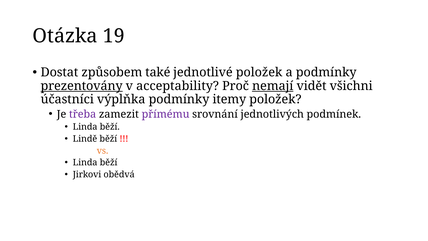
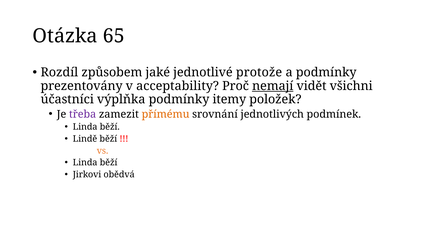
19: 19 -> 65
Dostat: Dostat -> Rozdíl
také: také -> jaké
jednotlivé položek: položek -> protože
prezentovány underline: present -> none
přímému colour: purple -> orange
